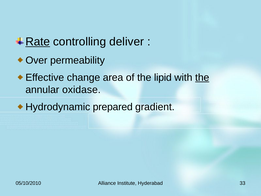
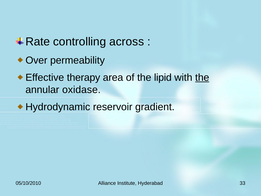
Rate underline: present -> none
deliver: deliver -> across
change: change -> therapy
prepared: prepared -> reservoir
